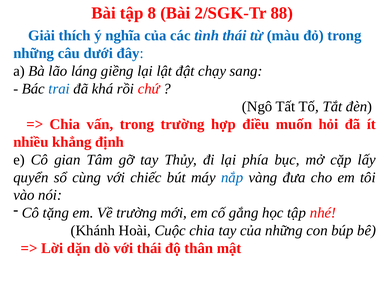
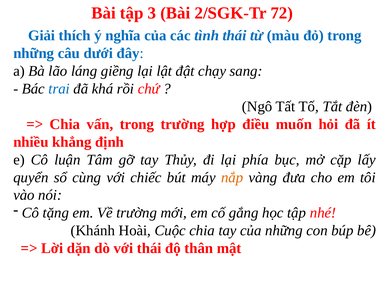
8: 8 -> 3
88: 88 -> 72
gian: gian -> luận
nắp colour: blue -> orange
